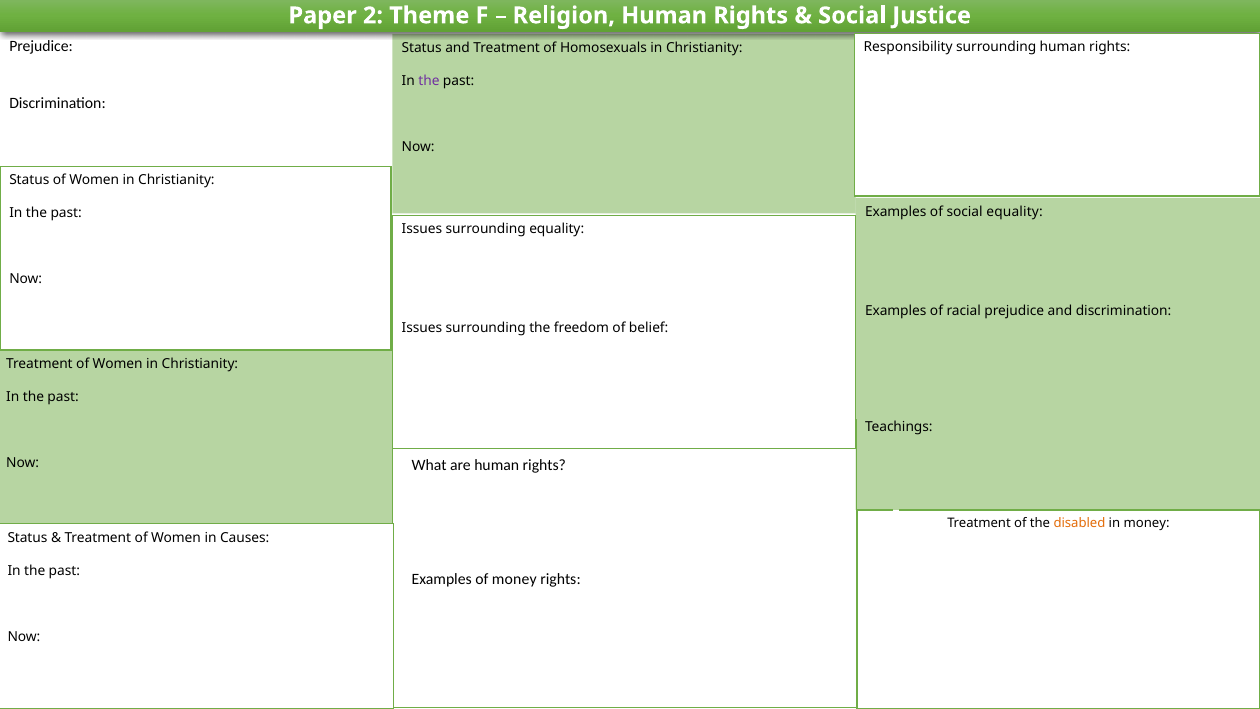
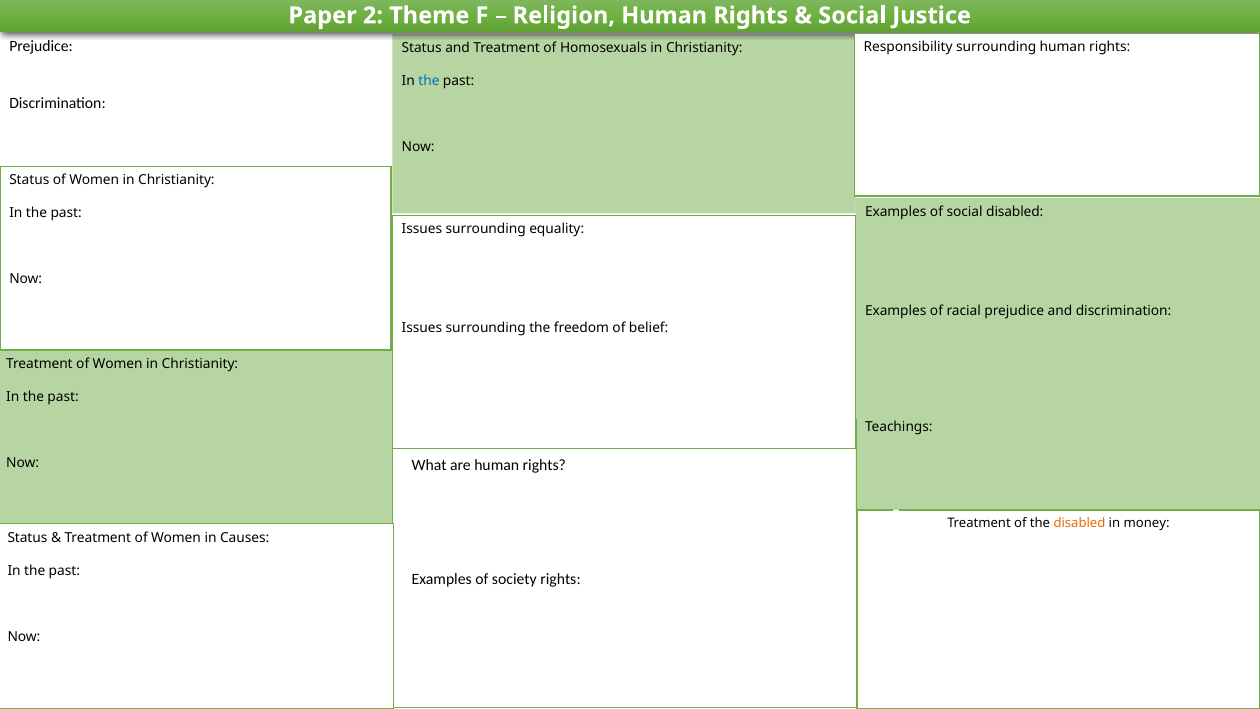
the at (429, 81) colour: purple -> blue
social equality: equality -> disabled
of money: money -> society
